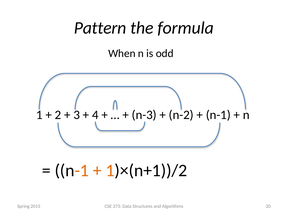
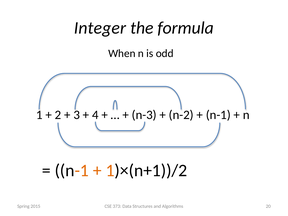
Pattern: Pattern -> Integer
